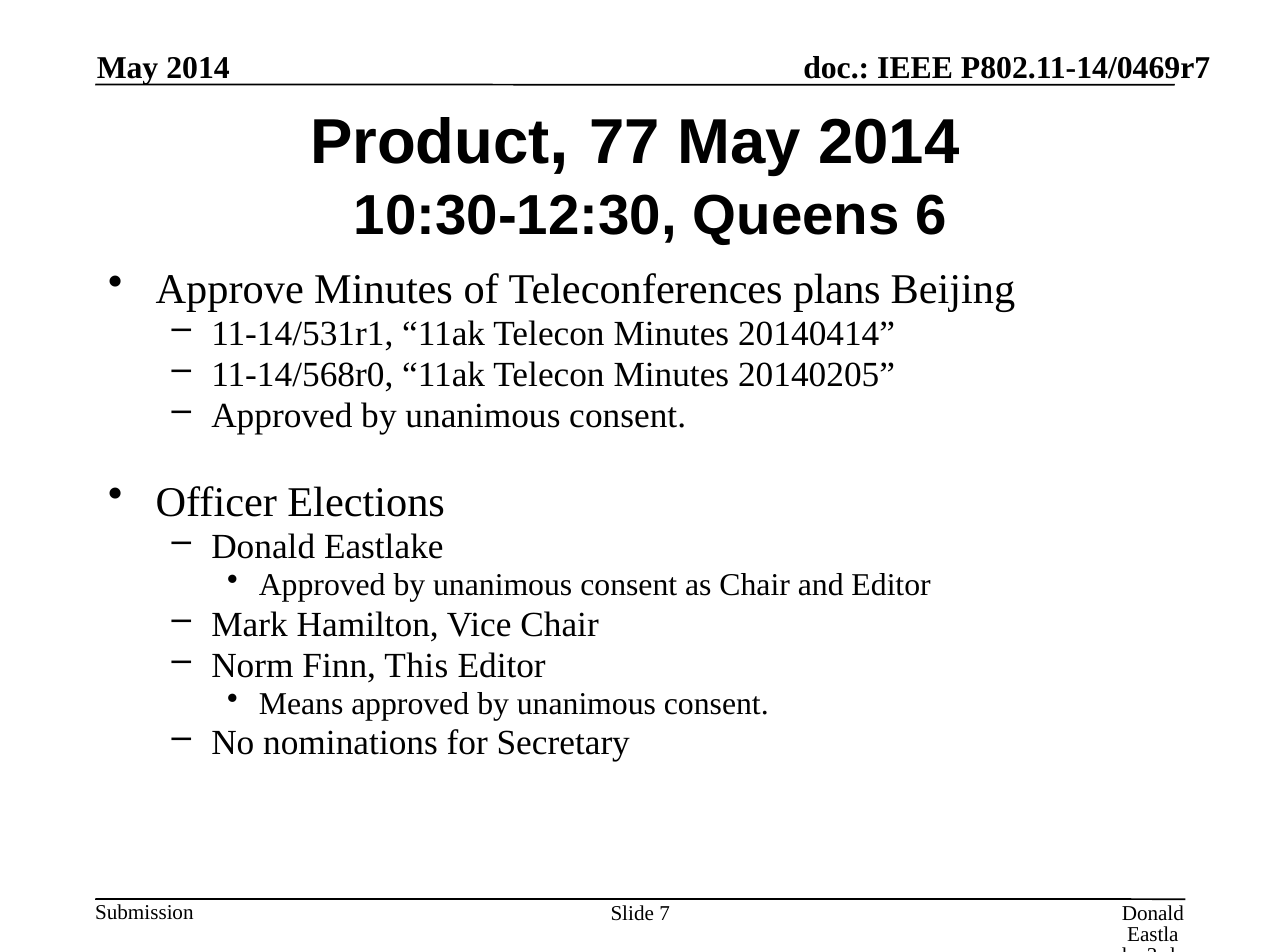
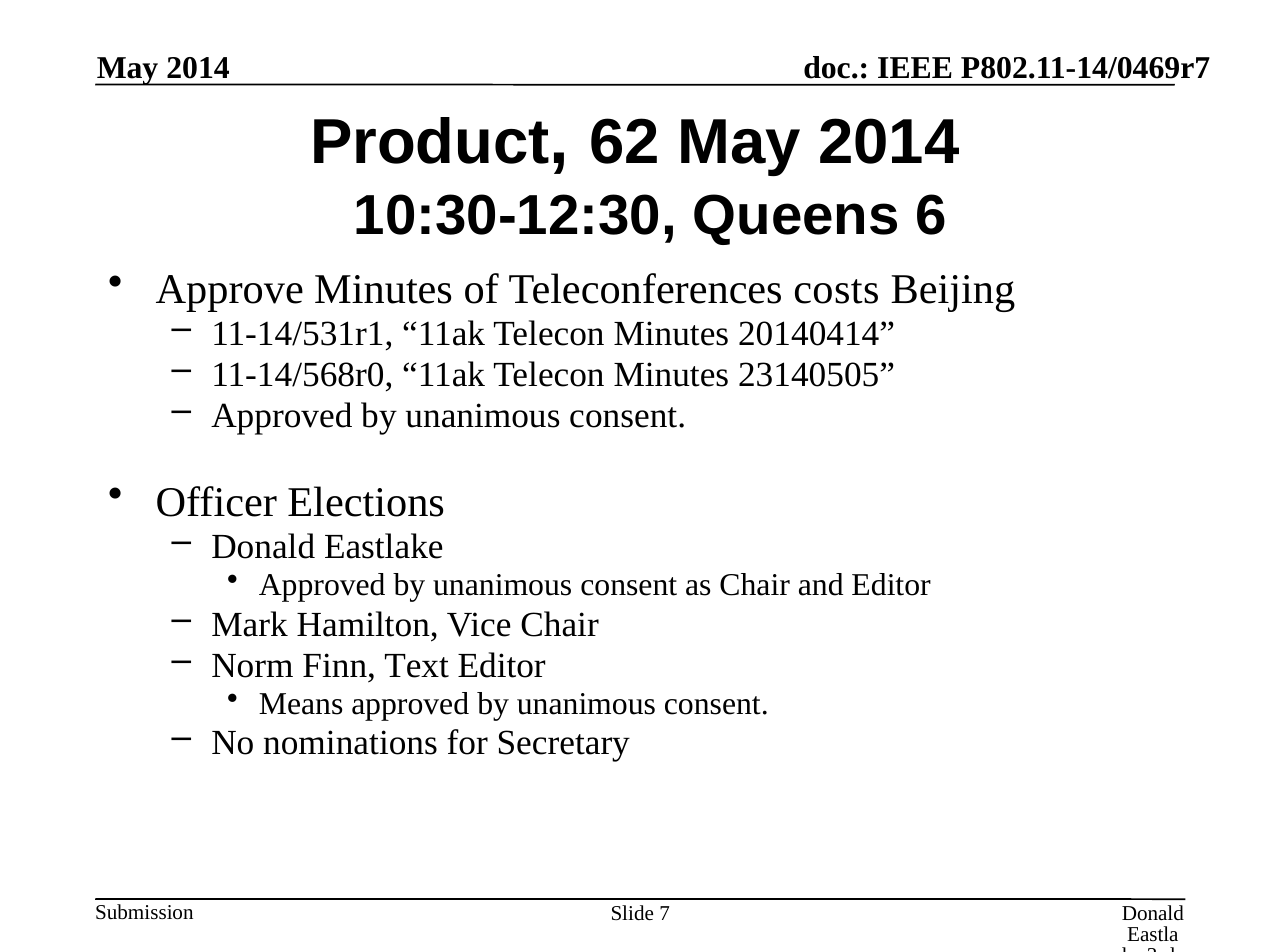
77: 77 -> 62
plans: plans -> costs
20140205: 20140205 -> 23140505
This: This -> Text
